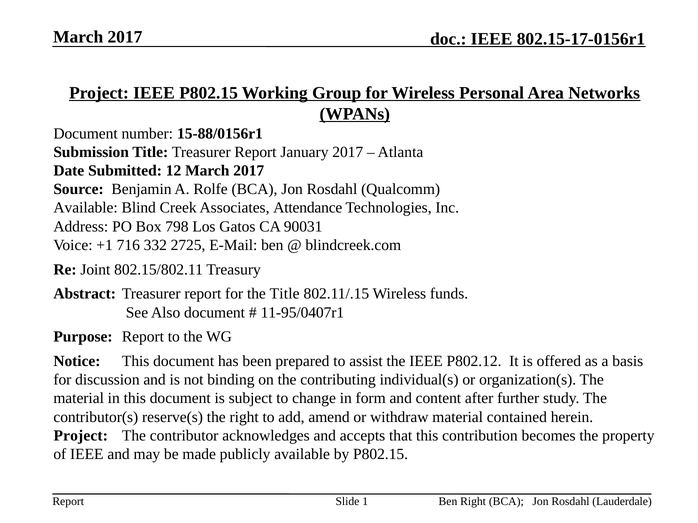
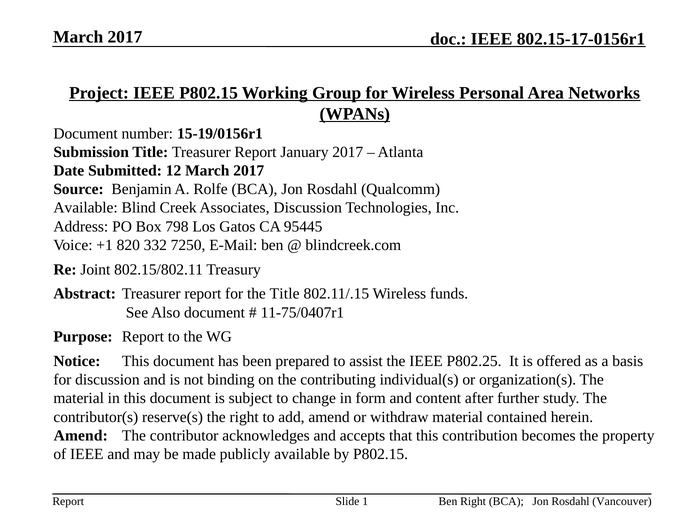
15-88/0156r1: 15-88/0156r1 -> 15-19/0156r1
Associates Attendance: Attendance -> Discussion
90031: 90031 -> 95445
716: 716 -> 820
2725: 2725 -> 7250
11-95/0407r1: 11-95/0407r1 -> 11-75/0407r1
P802.12: P802.12 -> P802.25
Project at (81, 436): Project -> Amend
Lauderdale: Lauderdale -> Vancouver
